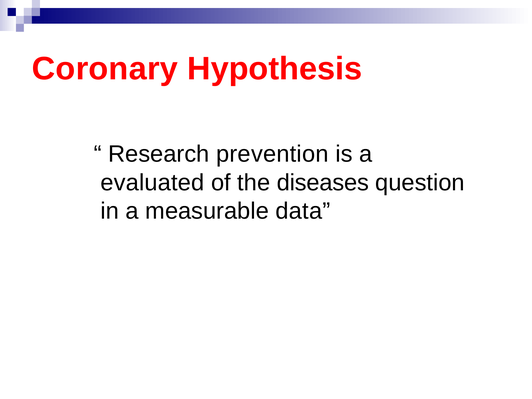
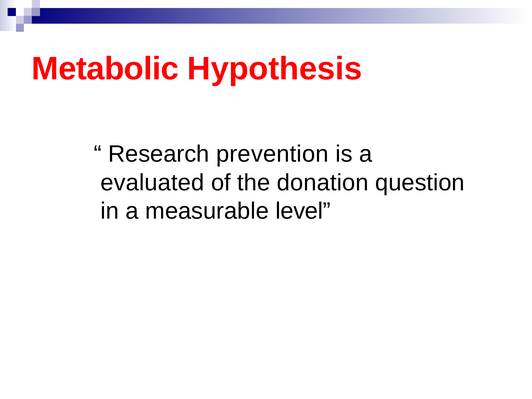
Coronary: Coronary -> Metabolic
diseases: diseases -> donation
data: data -> level
